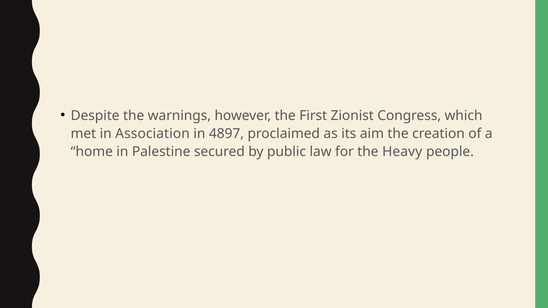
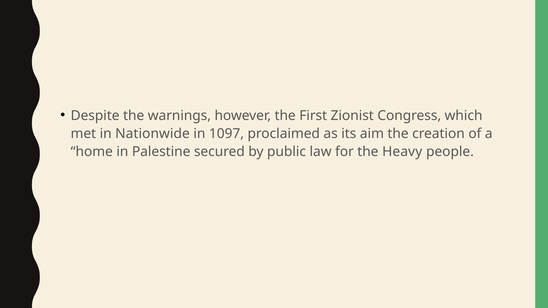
Association: Association -> Nationwide
4897: 4897 -> 1097
